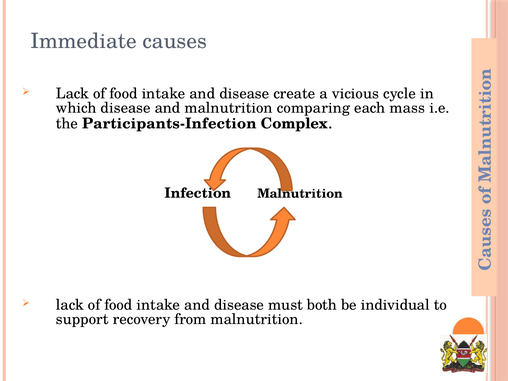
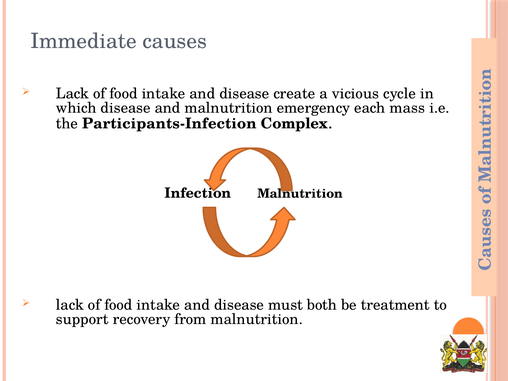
comparing: comparing -> emergency
individual: individual -> treatment
